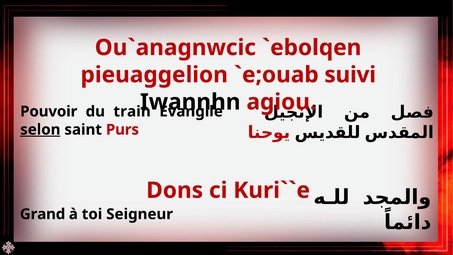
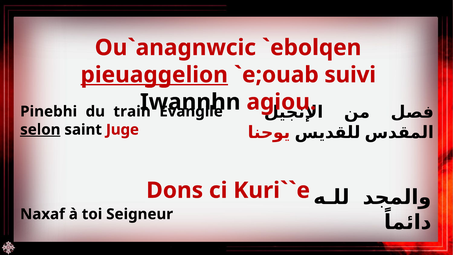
pieuaggelion underline: none -> present
Pouvoir: Pouvoir -> Pinebhi
Purs: Purs -> Juge
Grand: Grand -> Naxaf
